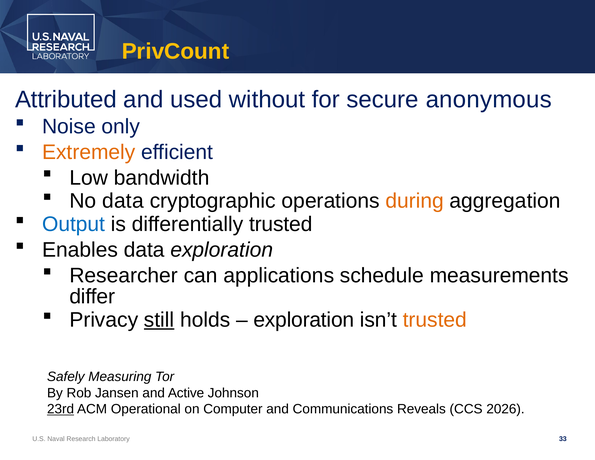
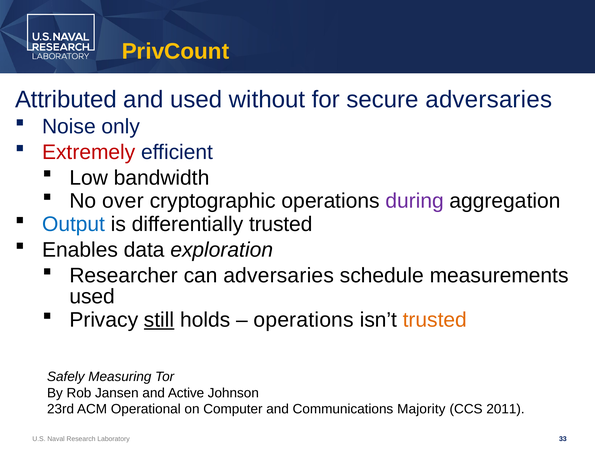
secure anonymous: anonymous -> adversaries
Extremely colour: orange -> red
No data: data -> over
during colour: orange -> purple
can applications: applications -> adversaries
differ at (92, 296): differ -> used
exploration at (304, 320): exploration -> operations
23rd underline: present -> none
Reveals: Reveals -> Majority
2026: 2026 -> 2011
